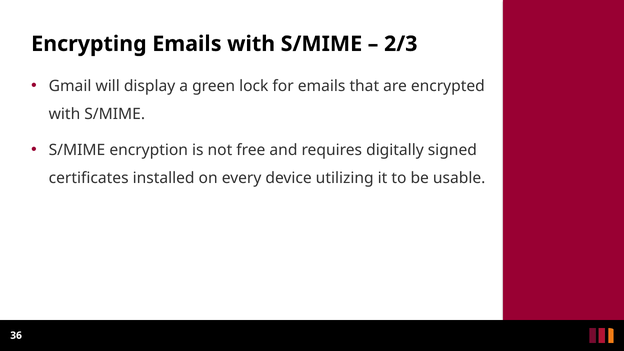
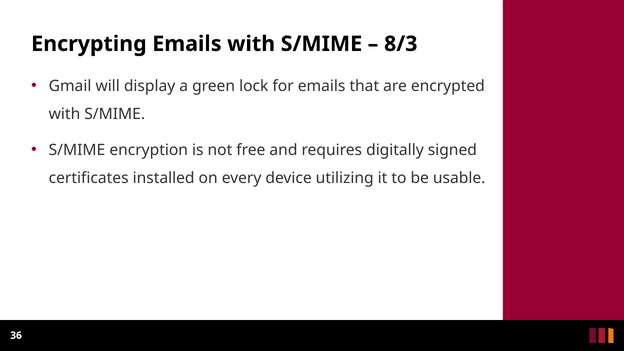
2/3: 2/3 -> 8/3
